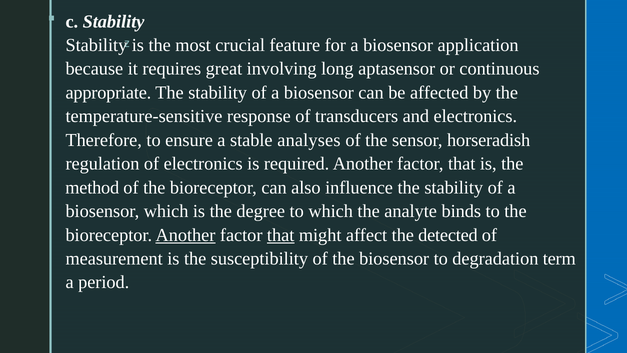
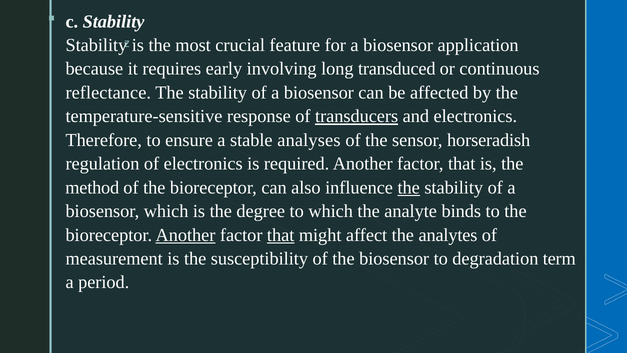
great: great -> early
aptasensor: aptasensor -> transduced
appropriate: appropriate -> reflectance
transducers underline: none -> present
the at (409, 187) underline: none -> present
detected: detected -> analytes
